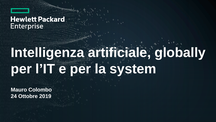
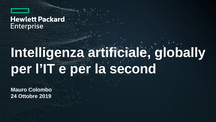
system: system -> second
